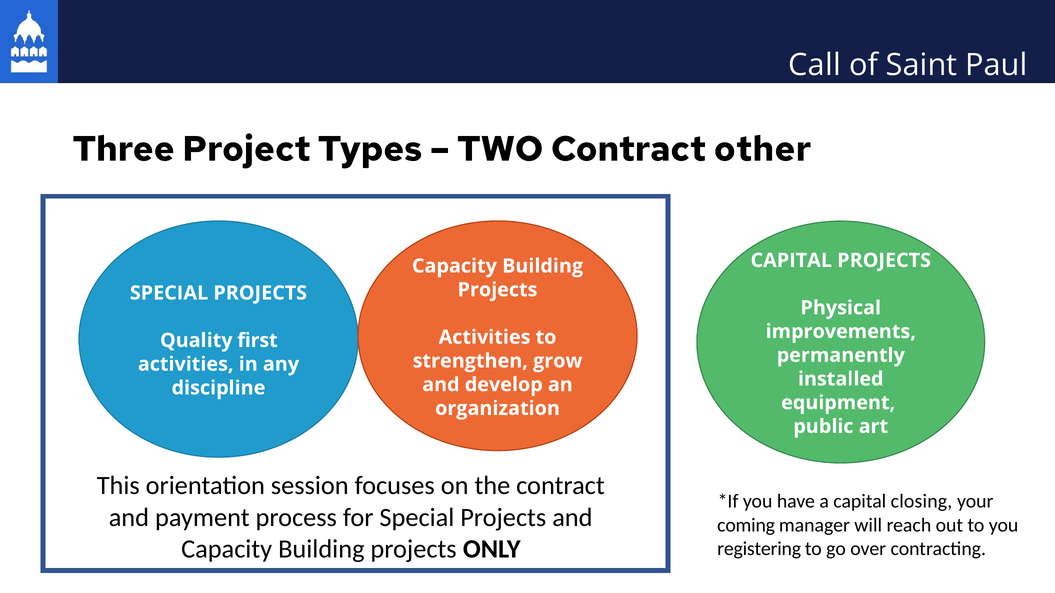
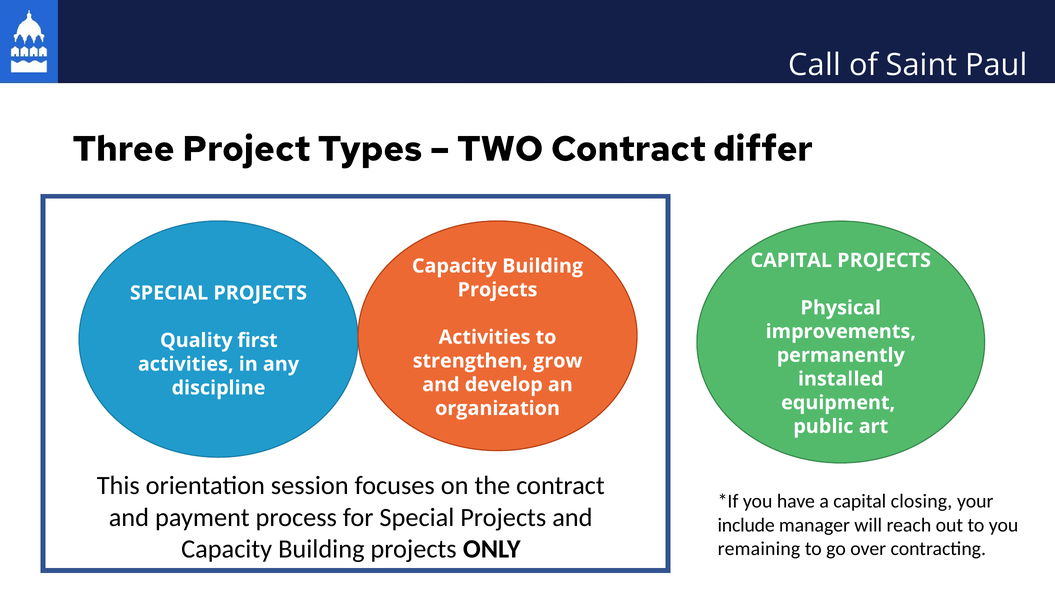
other: other -> differ
coming: coming -> include
registering: registering -> remaining
